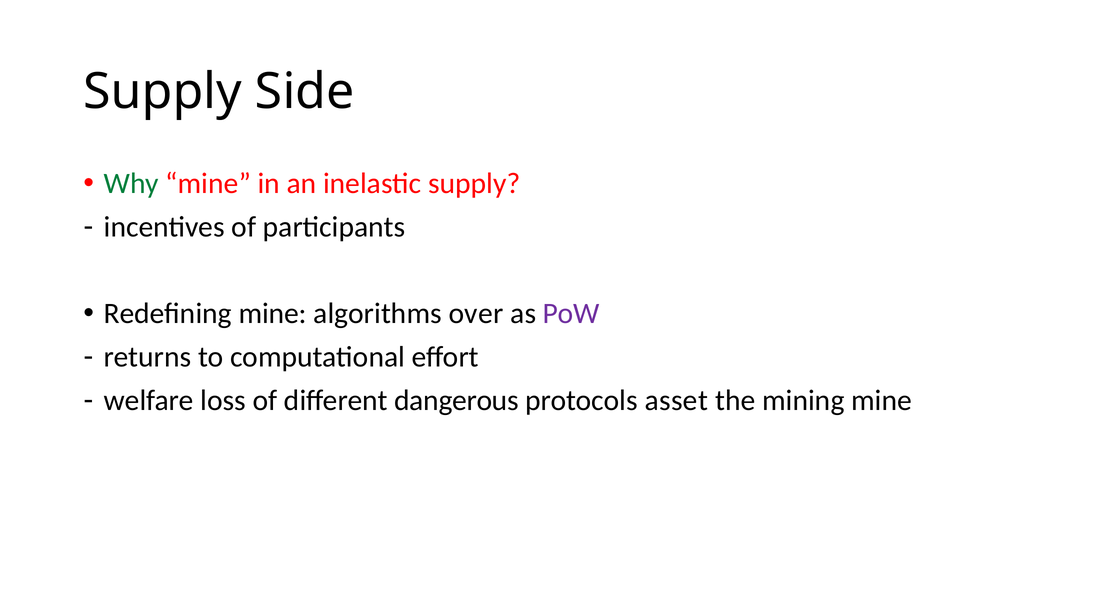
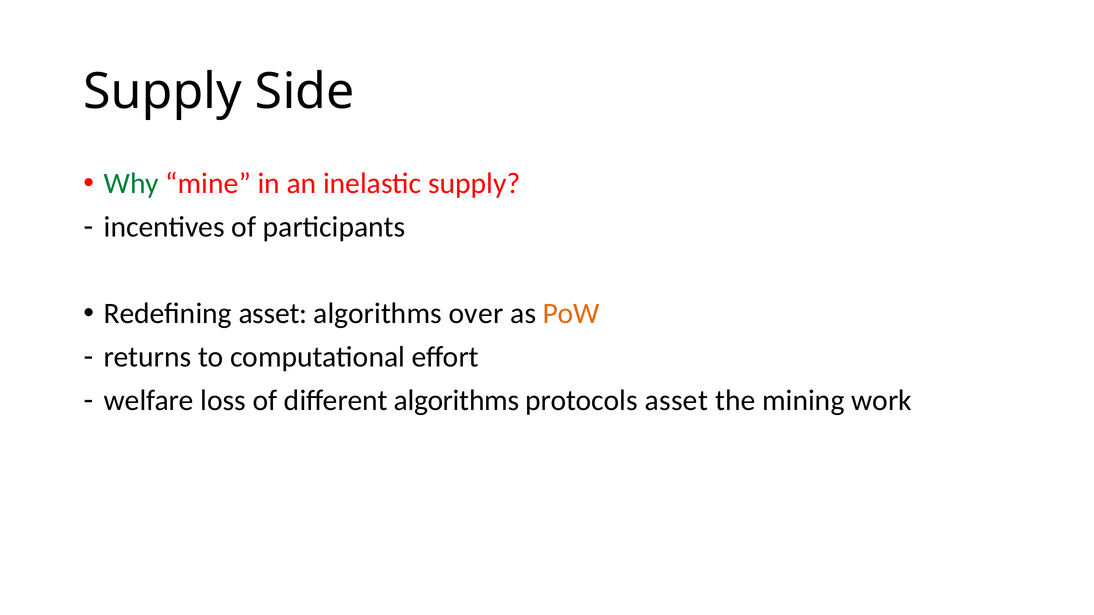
Redefining mine: mine -> asset
PoW colour: purple -> orange
different dangerous: dangerous -> algorithms
mining mine: mine -> work
